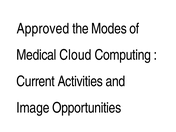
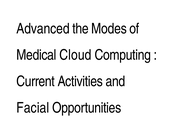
Approved: Approved -> Advanced
Image: Image -> Facial
